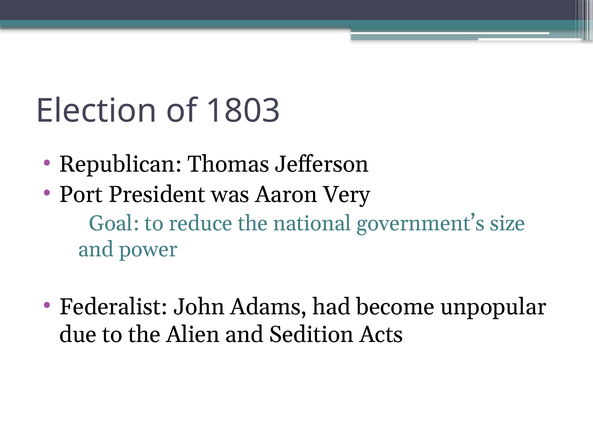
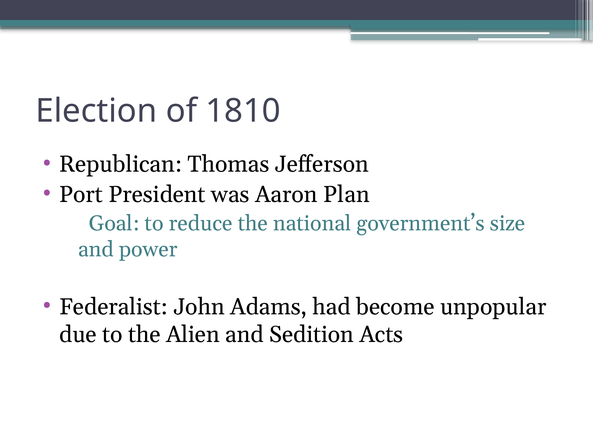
1803: 1803 -> 1810
Very: Very -> Plan
